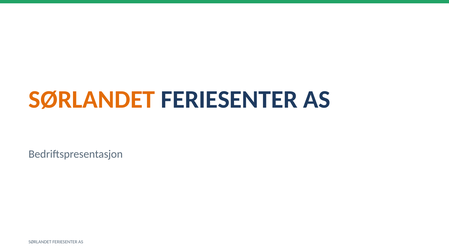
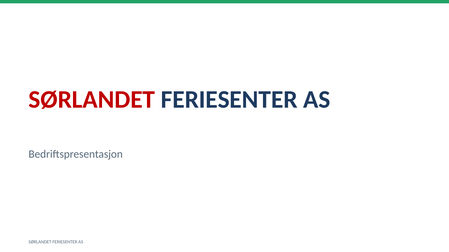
SØRLANDET at (92, 100) colour: orange -> red
